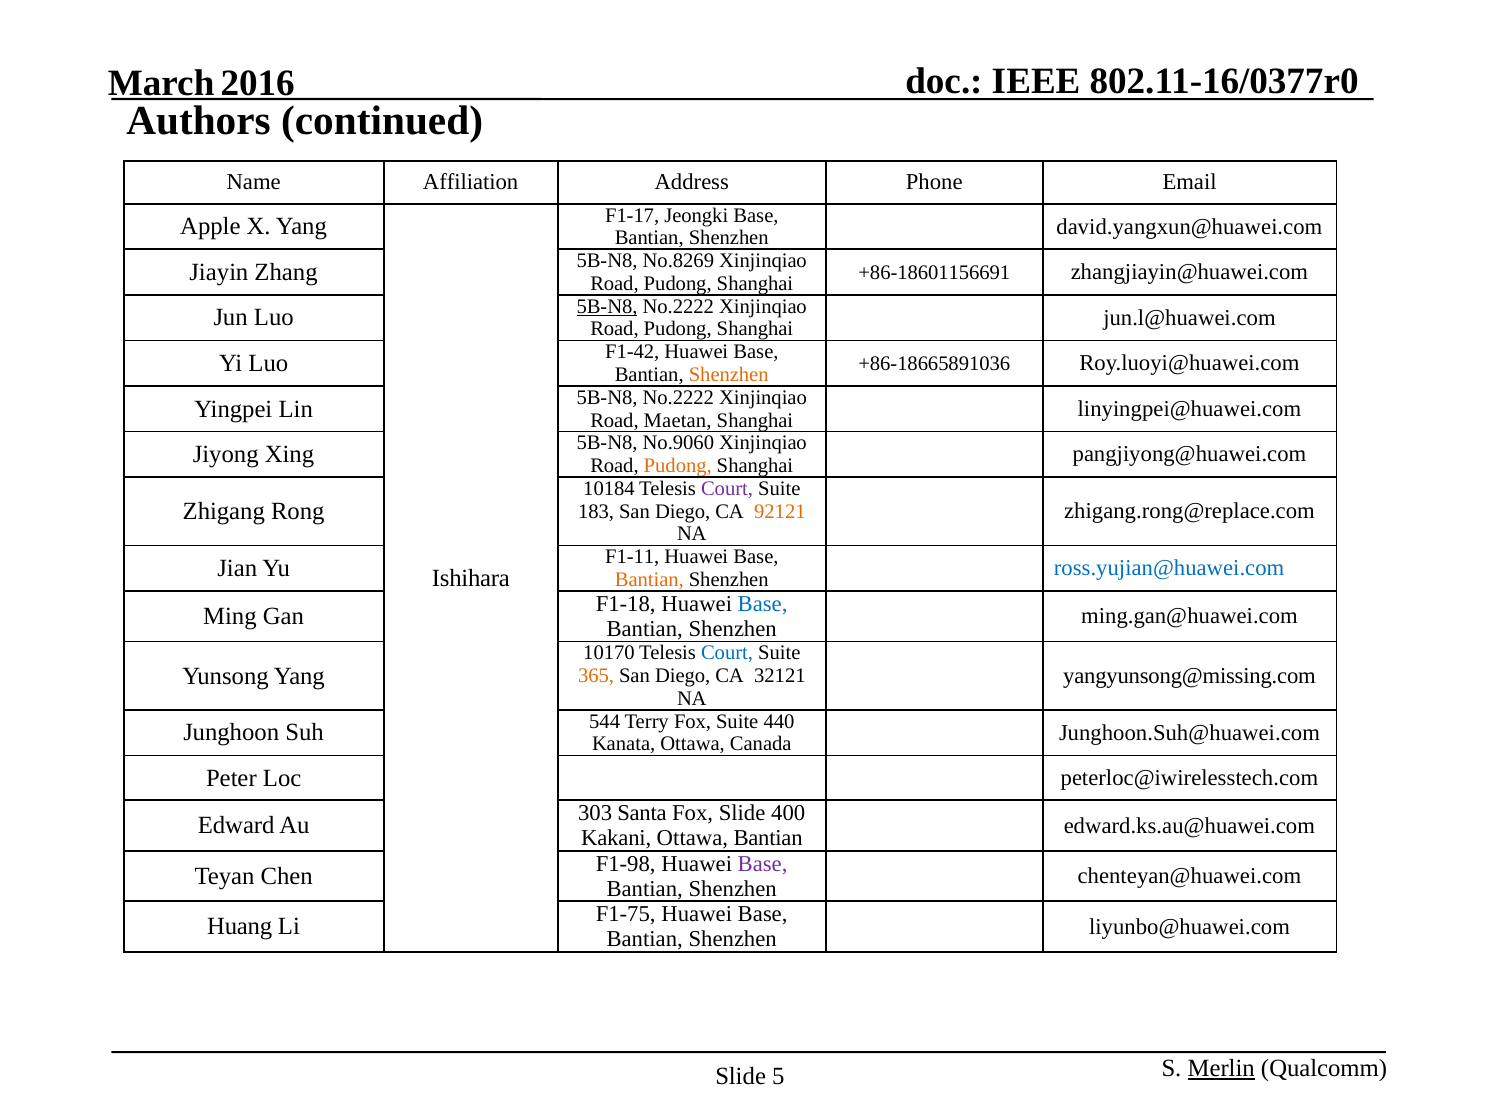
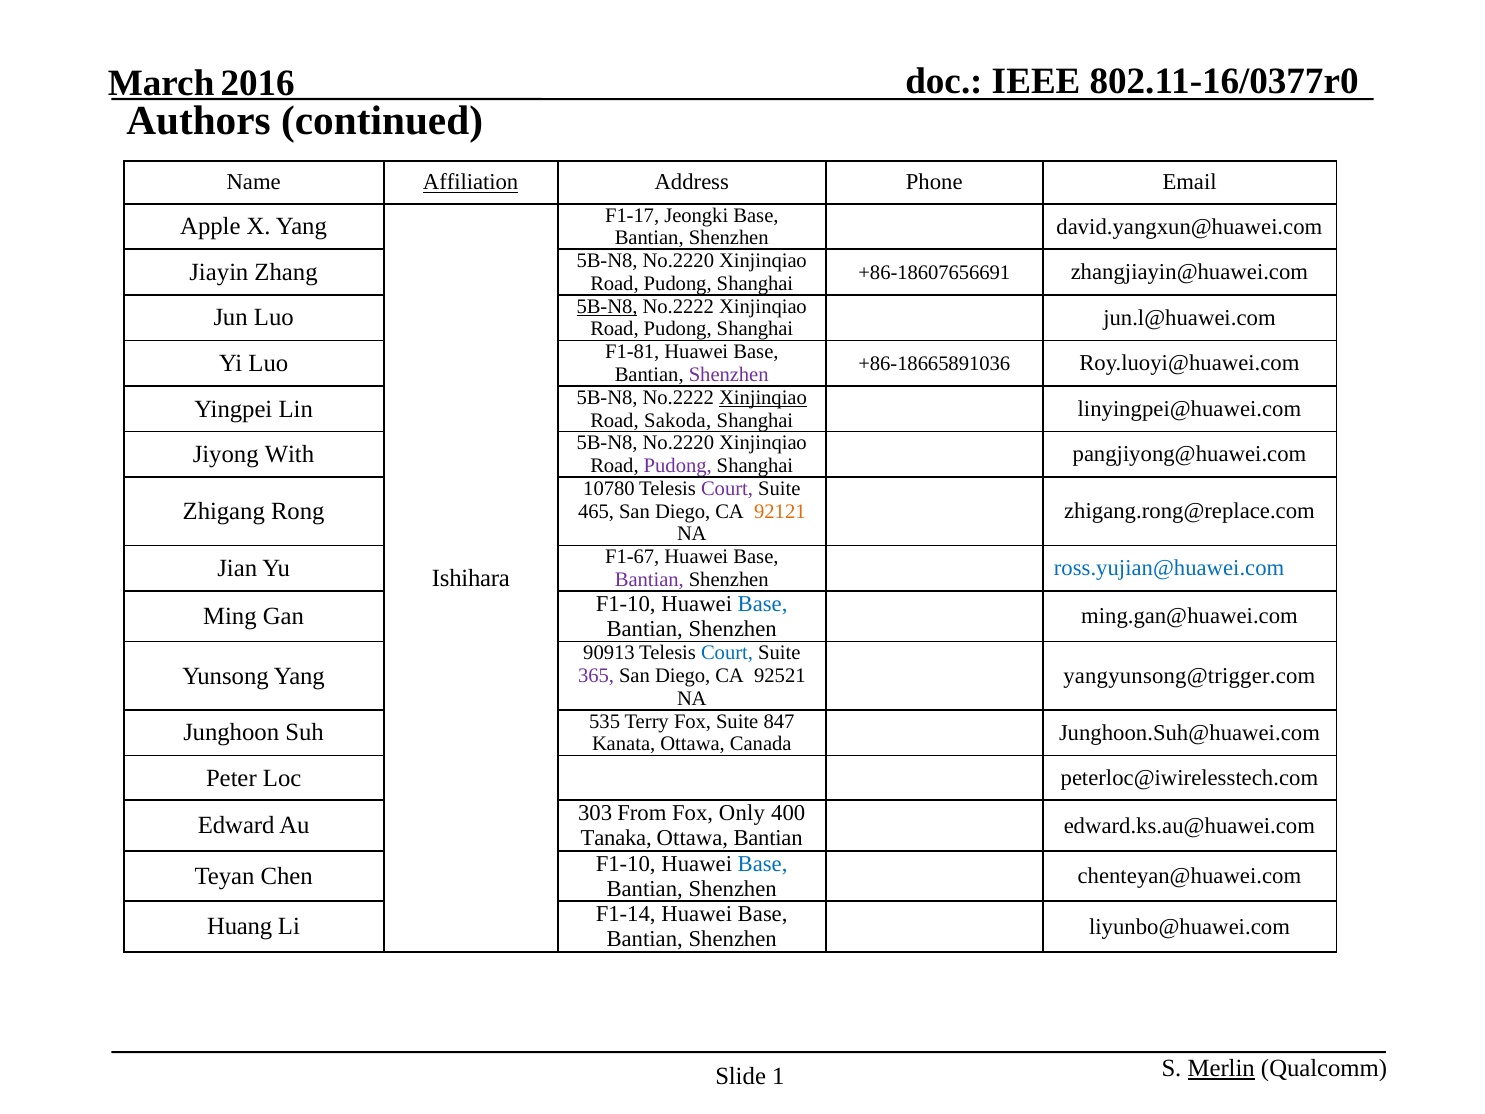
Affiliation underline: none -> present
Zhang 5B-N8 No.8269: No.8269 -> No.2220
+86-18601156691: +86-18601156691 -> +86-18607656691
F1-42: F1-42 -> F1-81
Shenzhen at (729, 375) colour: orange -> purple
Xinjinqiao at (763, 397) underline: none -> present
Maetan: Maetan -> Sakoda
Xing: Xing -> With
No.9060 at (678, 443): No.9060 -> No.2220
Pudong at (678, 466) colour: orange -> purple
10184: 10184 -> 10780
183: 183 -> 465
F1-11: F1-11 -> F1-67
Bantian at (649, 580) colour: orange -> purple
F1-18 at (626, 604): F1-18 -> F1-10
10170: 10170 -> 90913
yangyunsong@missing.com: yangyunsong@missing.com -> yangyunsong@trigger.com
365 colour: orange -> purple
32121: 32121 -> 92521
544: 544 -> 535
440: 440 -> 847
Santa: Santa -> From
Fox Slide: Slide -> Only
Kakani: Kakani -> Tanaka
F1-98 at (626, 863): F1-98 -> F1-10
Base at (763, 863) colour: purple -> blue
F1-75: F1-75 -> F1-14
5: 5 -> 1
